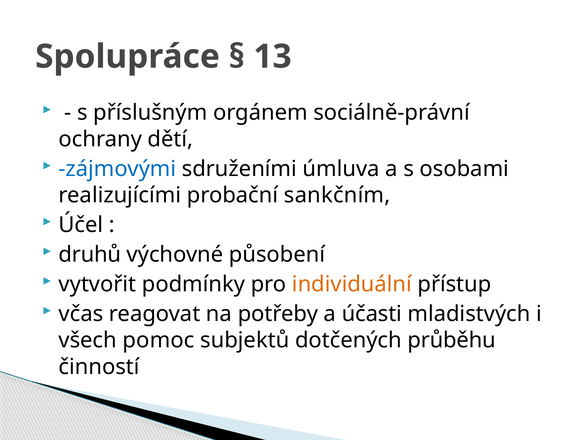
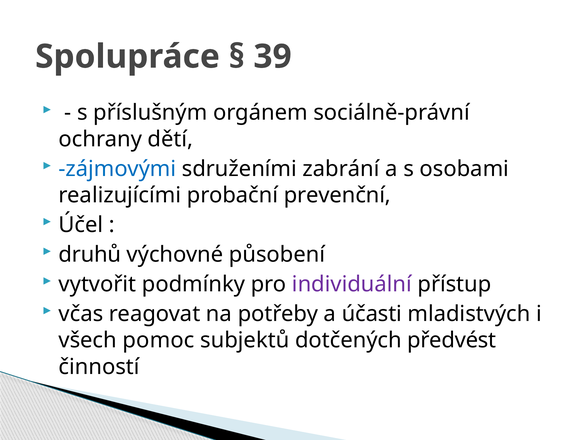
13: 13 -> 39
úmluva: úmluva -> zabrání
sankčním: sankčním -> prevenční
individuální colour: orange -> purple
průběhu: průběhu -> předvést
